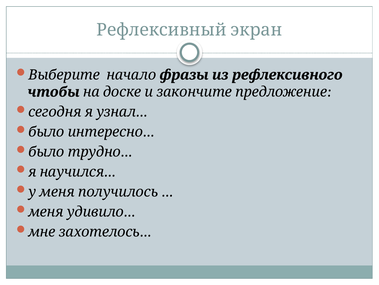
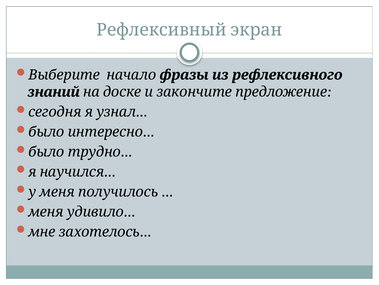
чтобы: чтобы -> знаний
